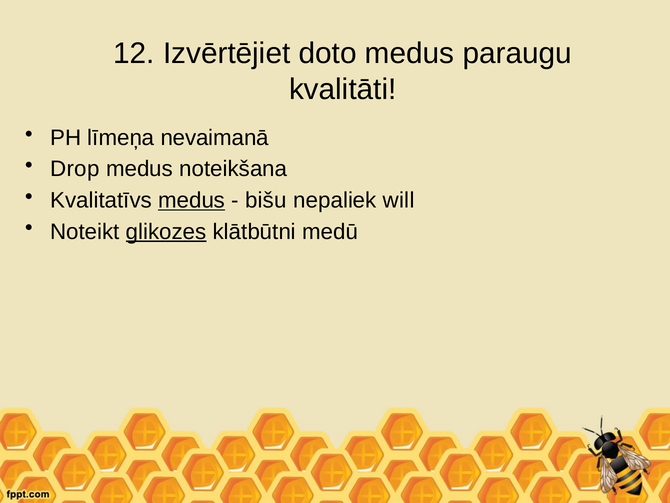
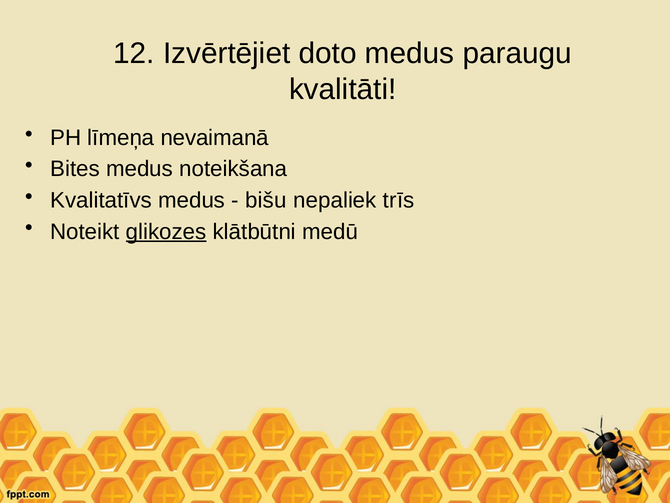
Drop: Drop -> Bites
medus at (192, 200) underline: present -> none
will: will -> trīs
